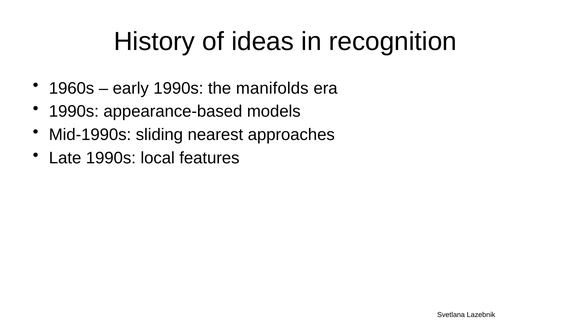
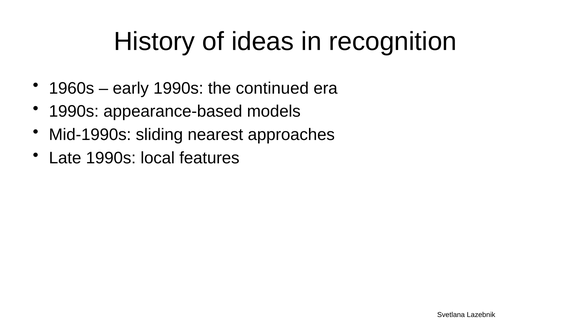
manifolds: manifolds -> continued
